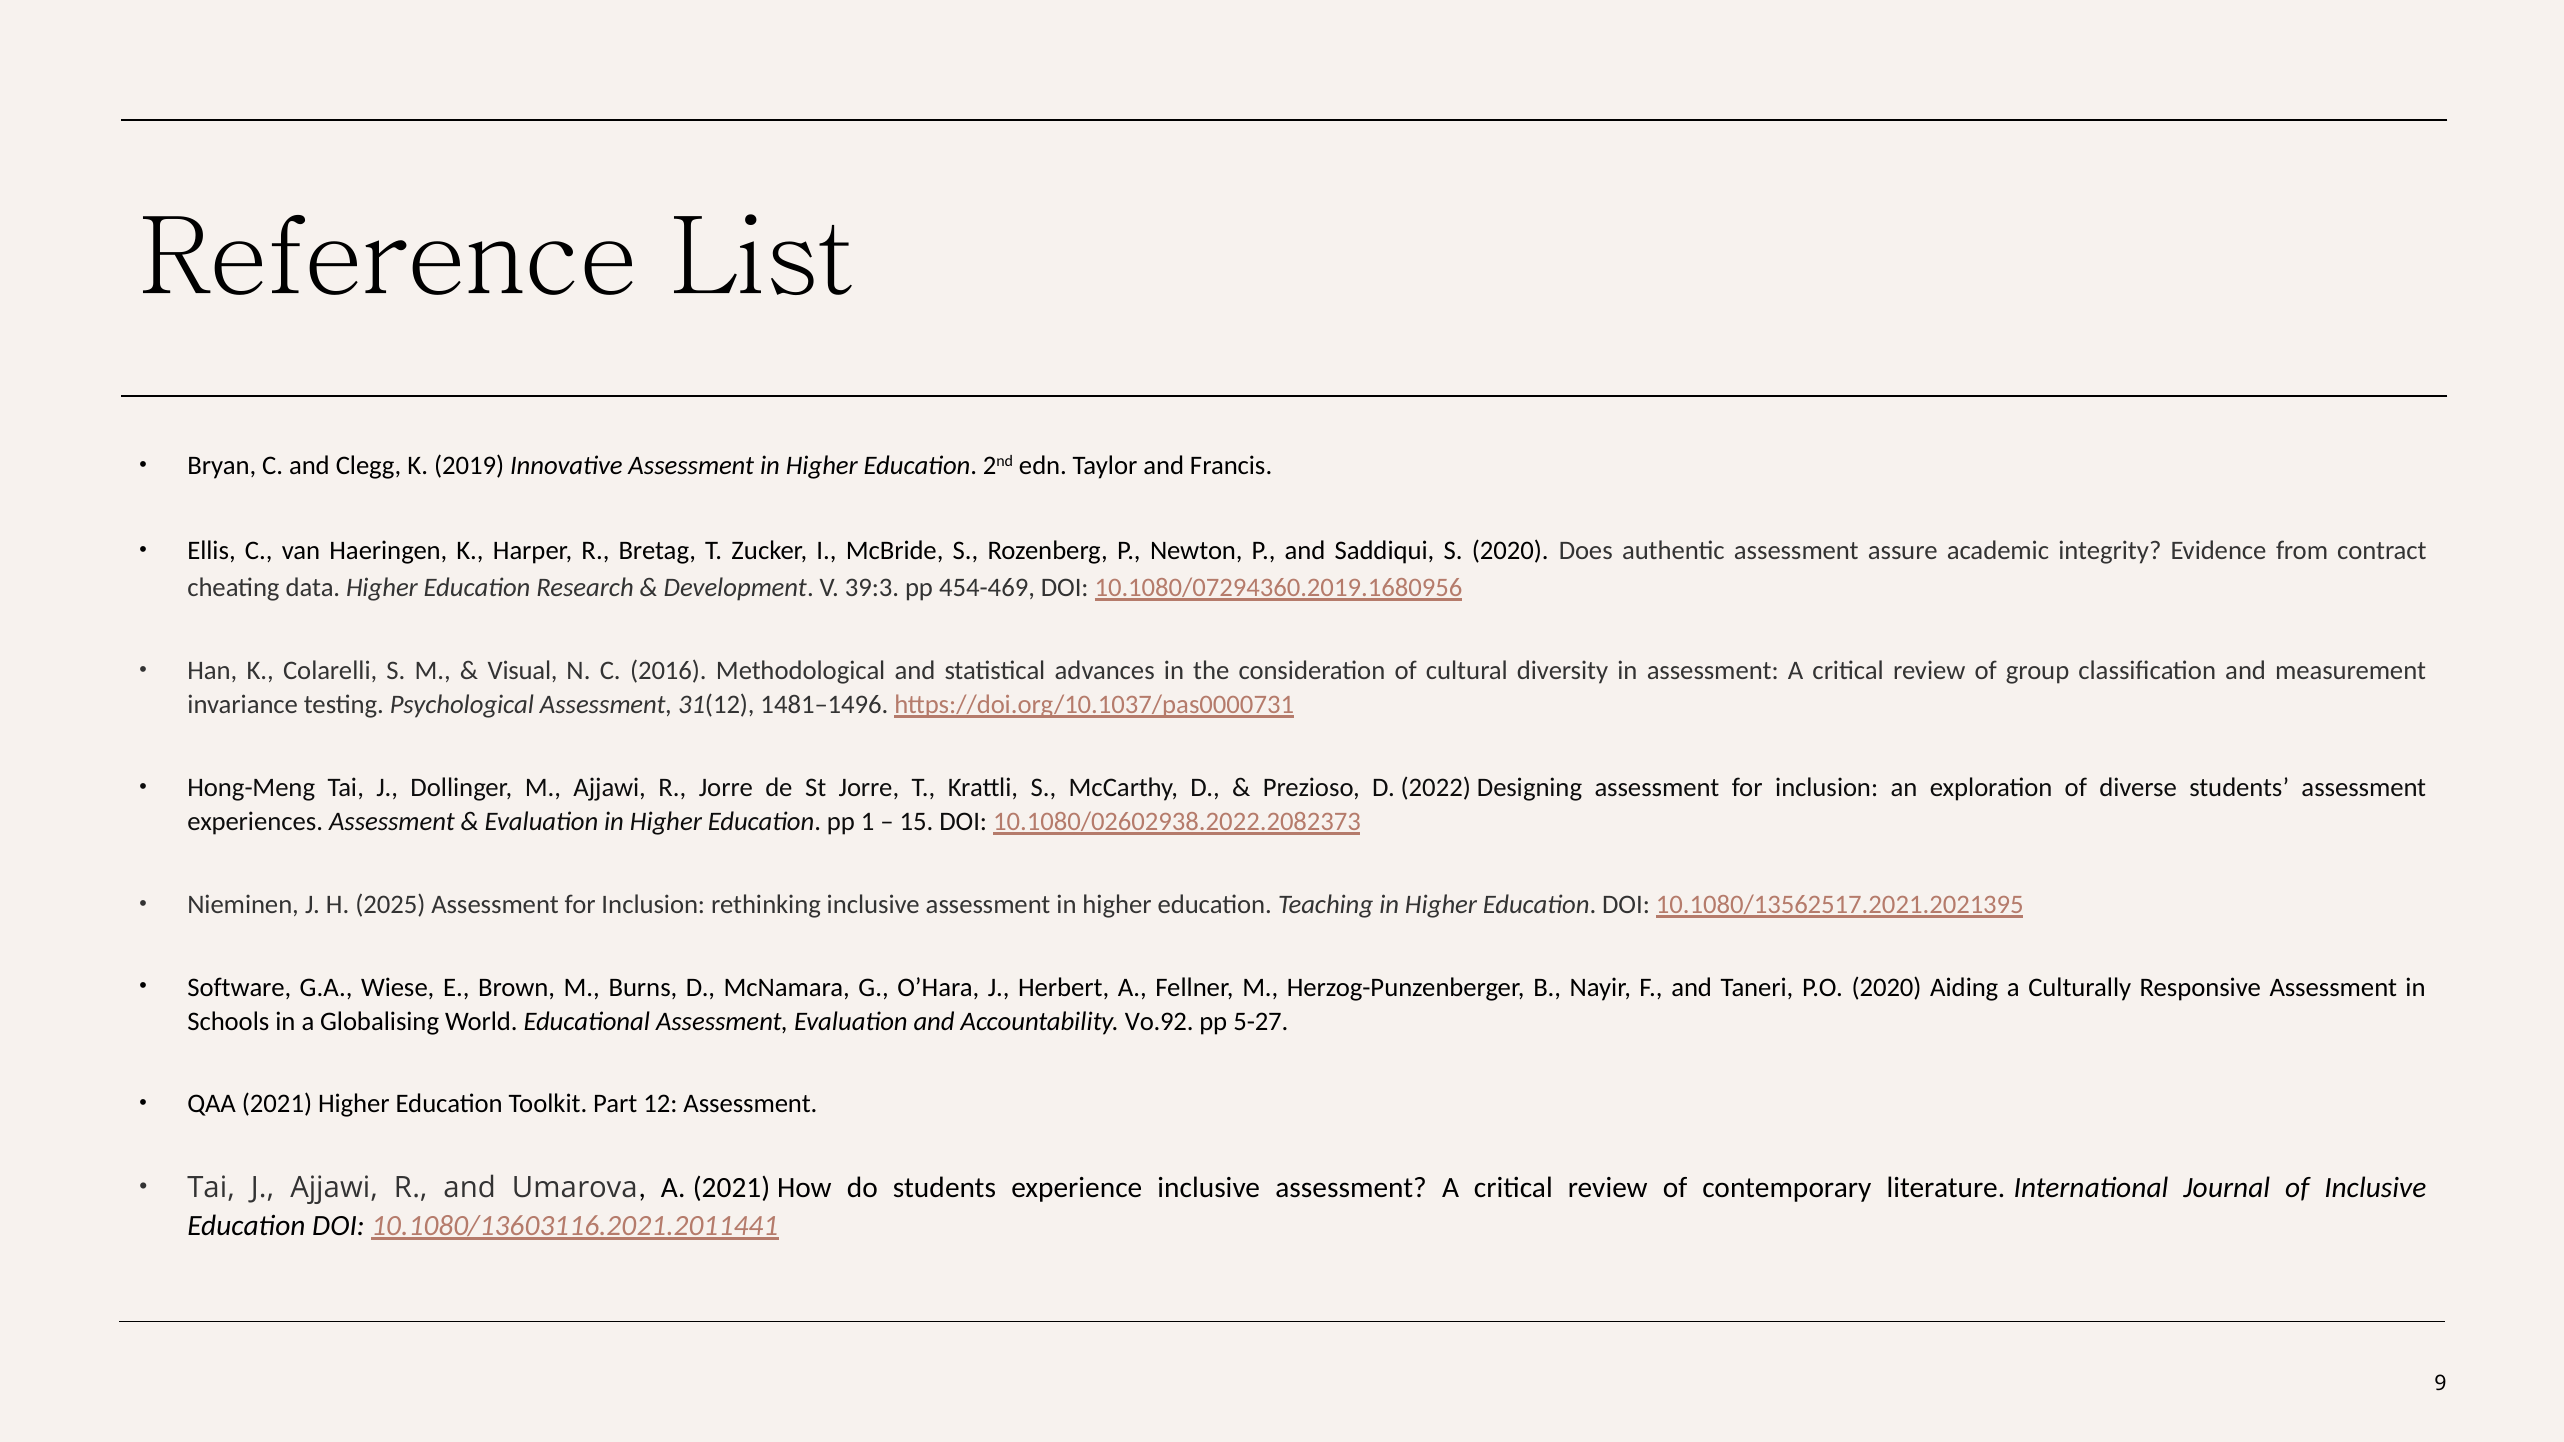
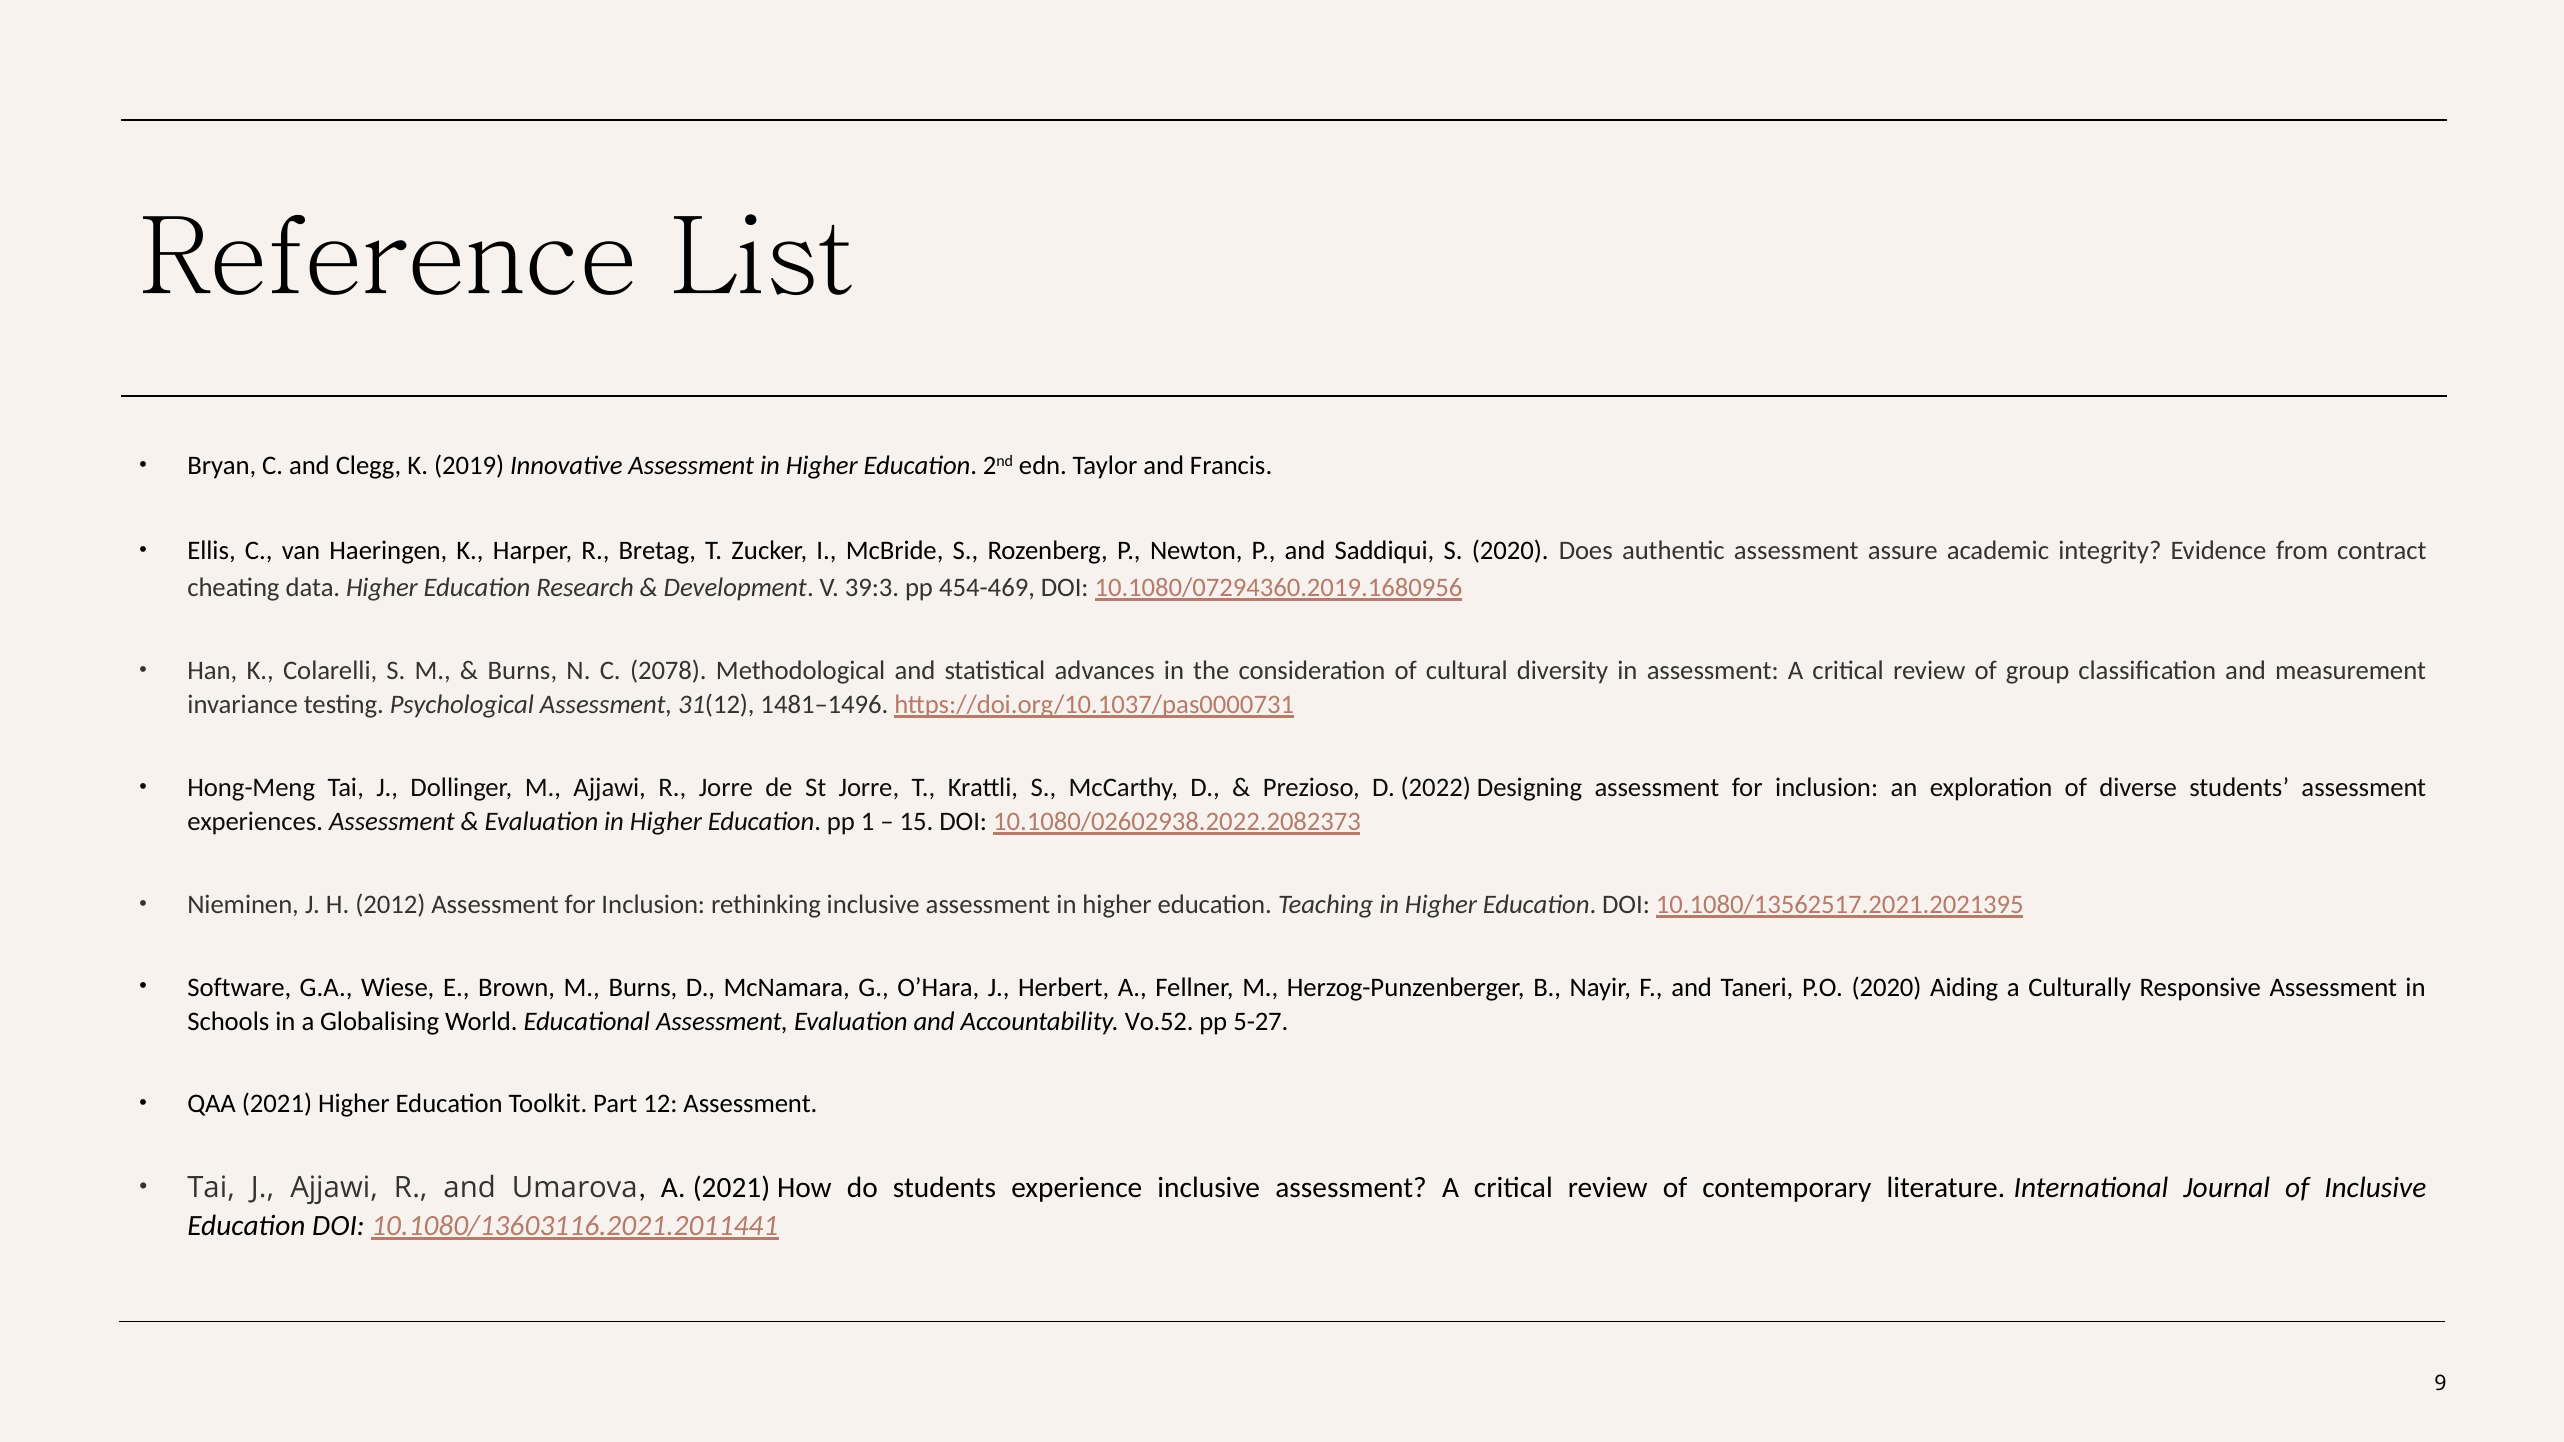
Visual at (523, 671): Visual -> Burns
2016: 2016 -> 2078
2025: 2025 -> 2012
Vo.92: Vo.92 -> Vo.52
